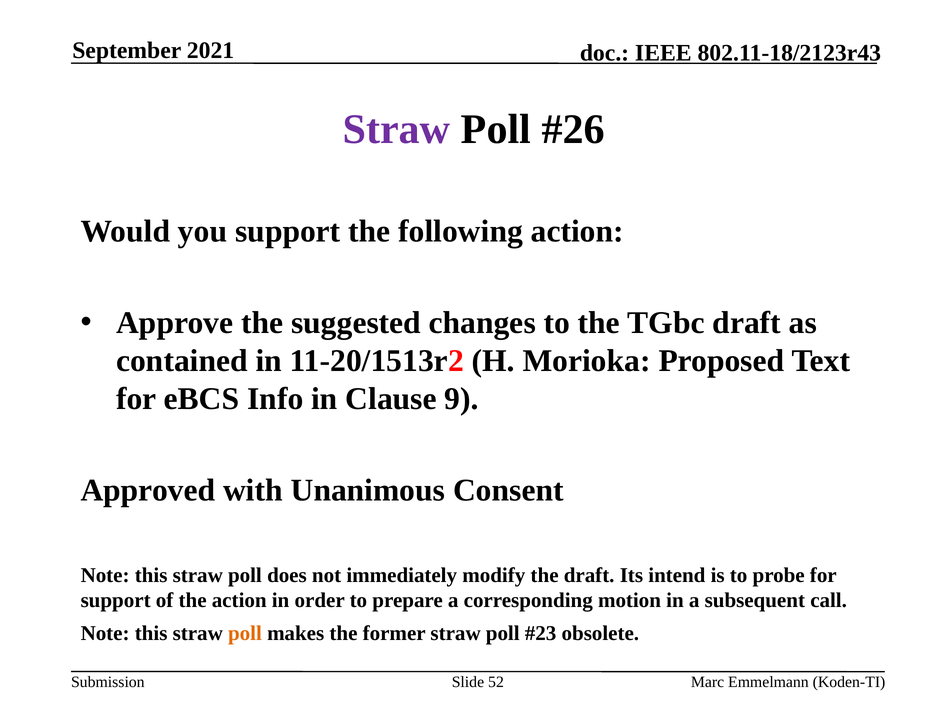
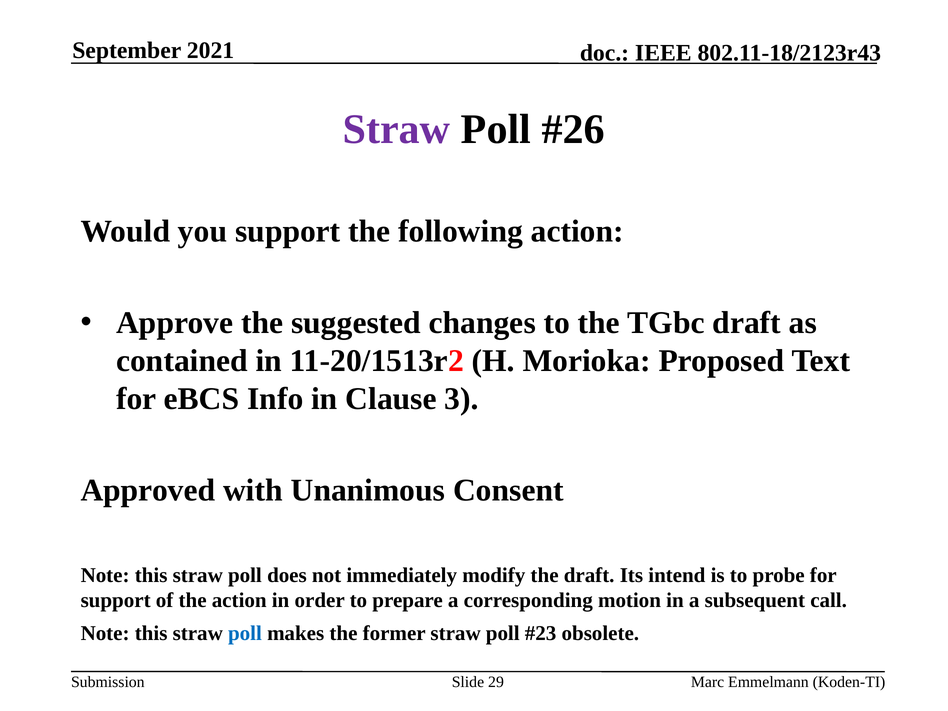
9: 9 -> 3
poll at (245, 634) colour: orange -> blue
52: 52 -> 29
